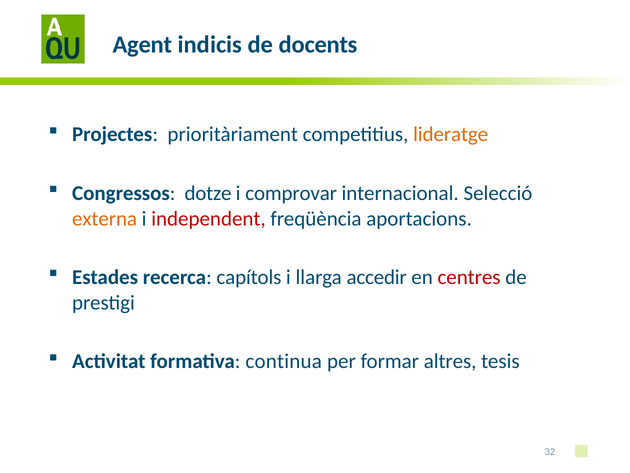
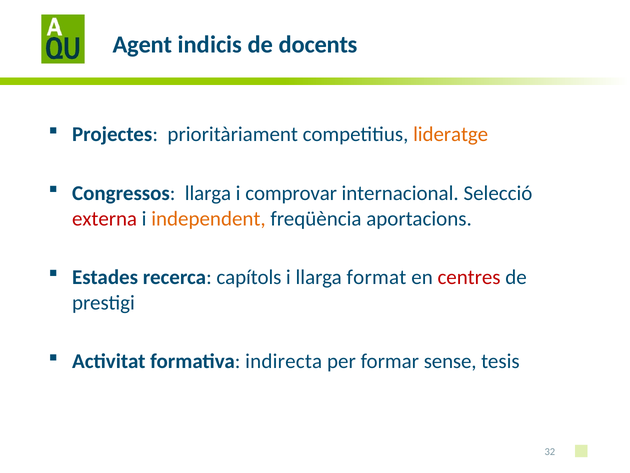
Congressos dotze: dotze -> llarga
externa colour: orange -> red
independent colour: red -> orange
accedir: accedir -> format
continua: continua -> indirecta
altres: altres -> sense
